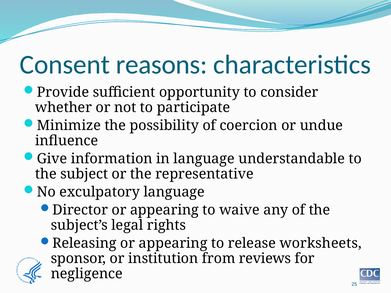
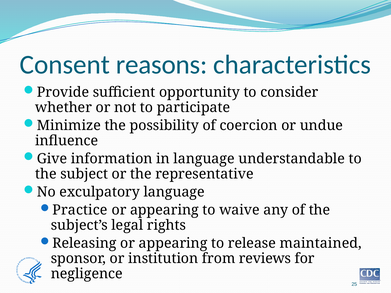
Director: Director -> Practice
worksheets: worksheets -> maintained
